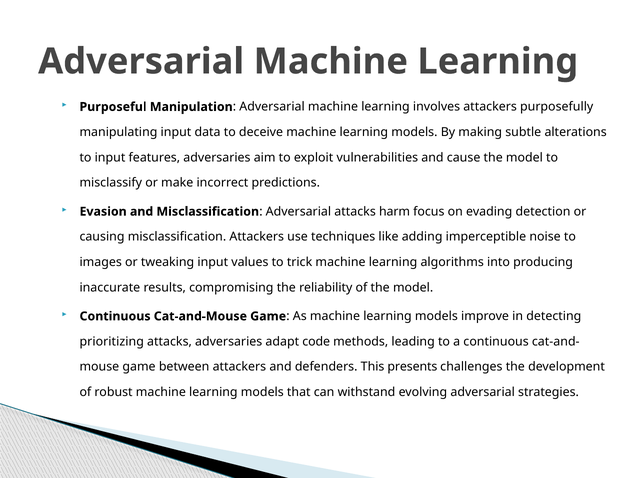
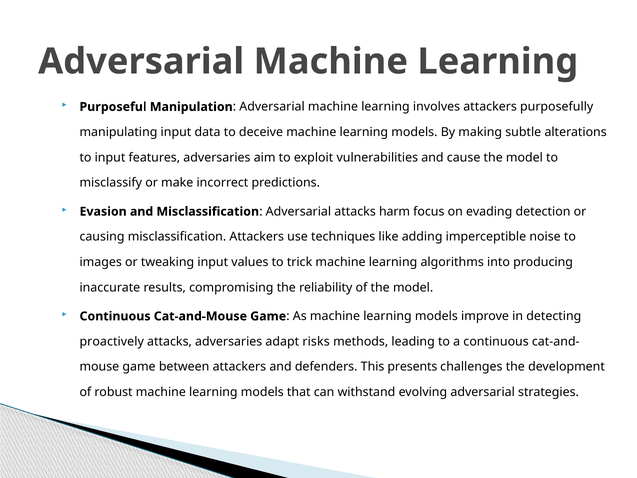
prioritizing: prioritizing -> proactively
code: code -> risks
